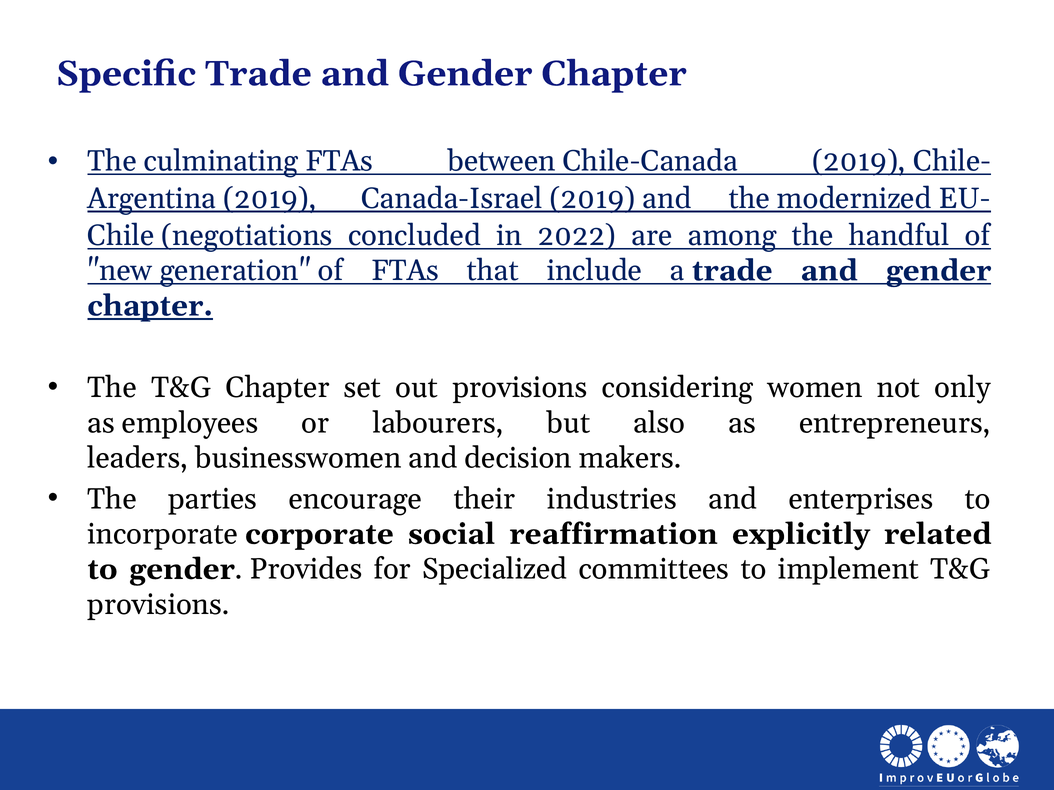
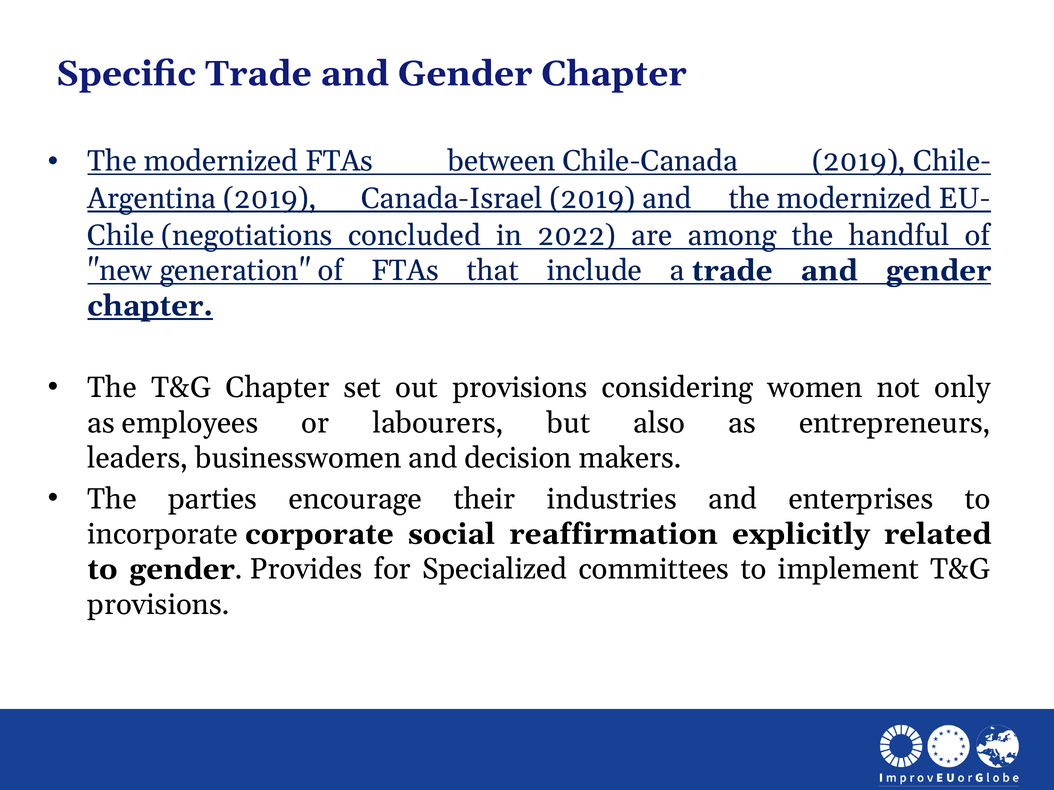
culminating at (221, 161): culminating -> modernized
